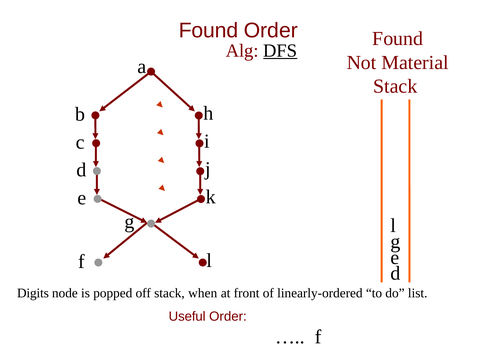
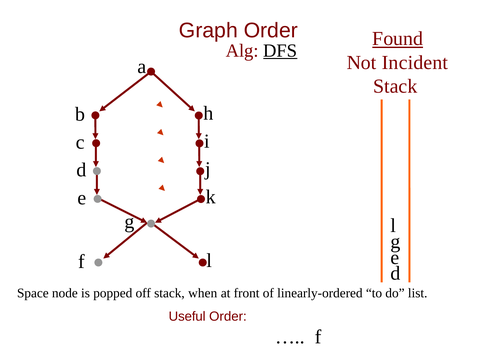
Found at (209, 31): Found -> Graph
Found at (398, 39) underline: none -> present
Material: Material -> Incident
Digits: Digits -> Space
